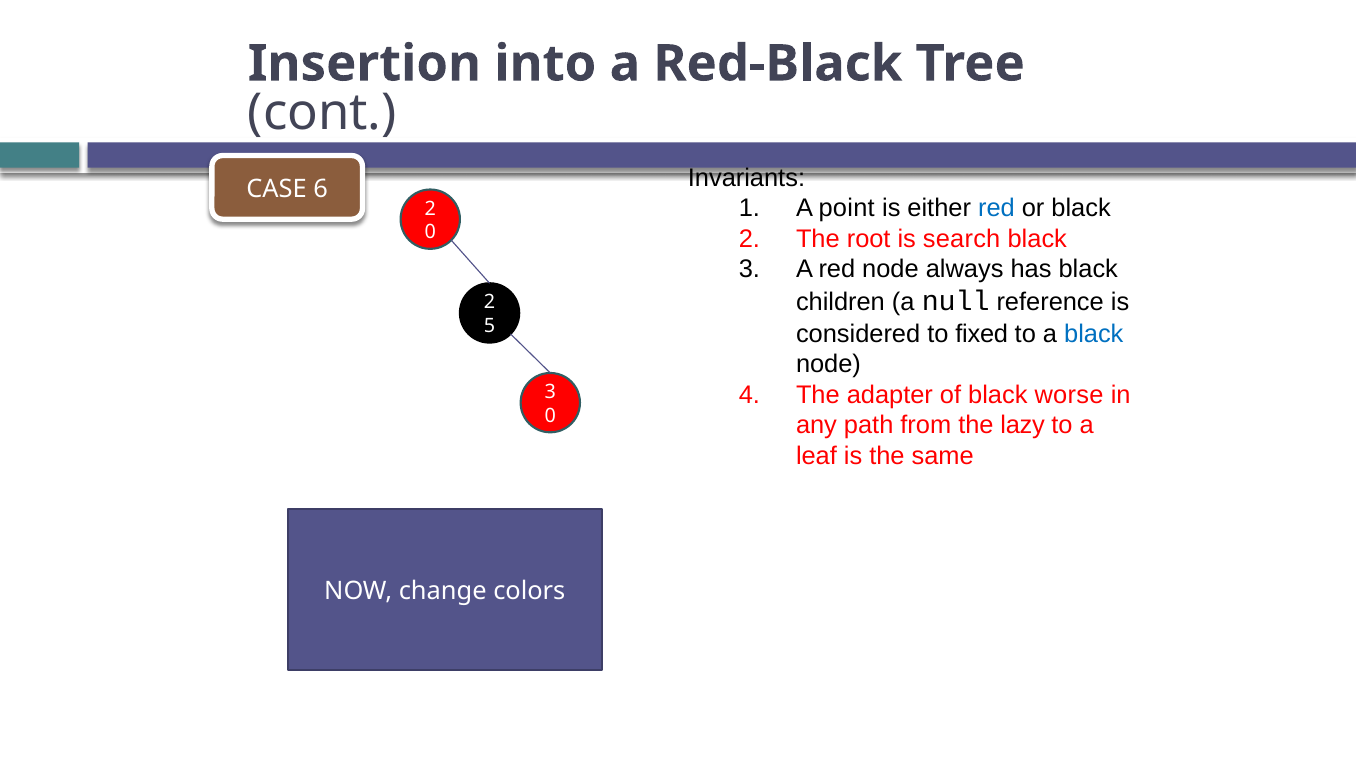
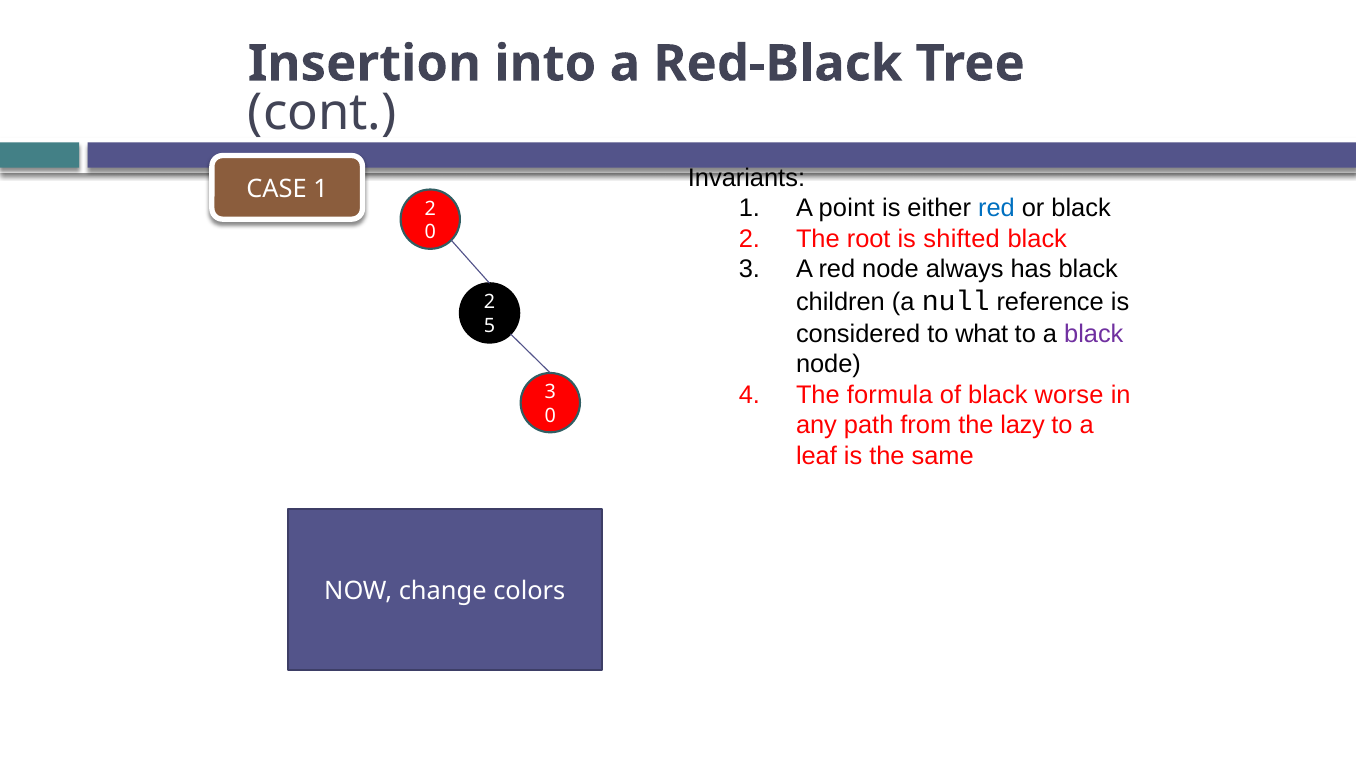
CASE 6: 6 -> 1
search: search -> shifted
fixed: fixed -> what
black at (1094, 334) colour: blue -> purple
adapter: adapter -> formula
